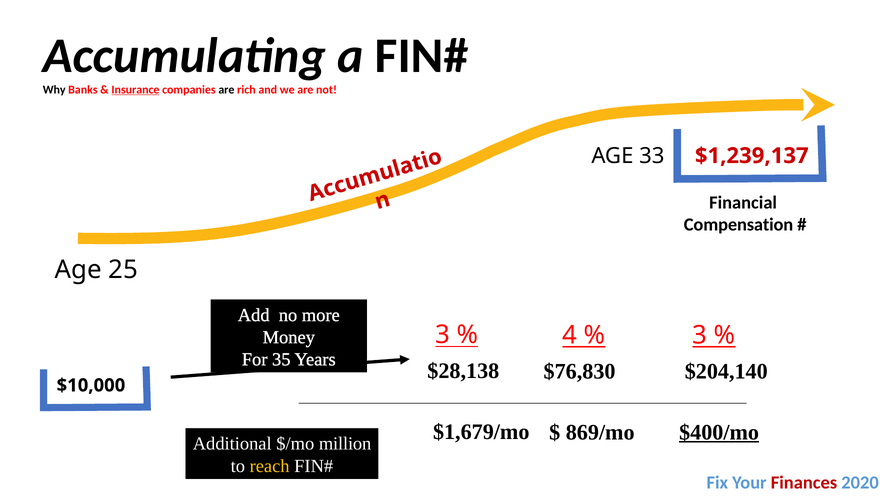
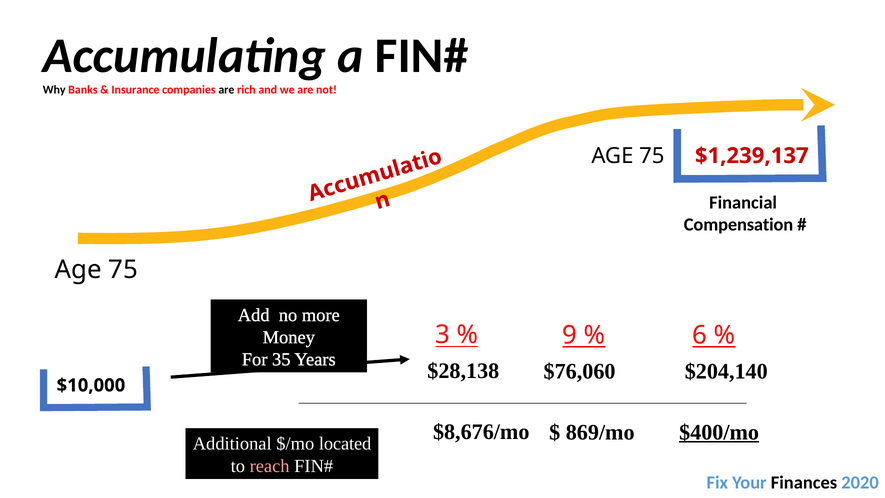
Insurance underline: present -> none
33 at (652, 156): 33 -> 75
25 at (123, 269): 25 -> 75
4: 4 -> 9
3 at (700, 335): 3 -> 6
$76,830: $76,830 -> $76,060
$1,679/mo: $1,679/mo -> $8,676/mo
million: million -> located
reach colour: yellow -> pink
Finances colour: red -> black
